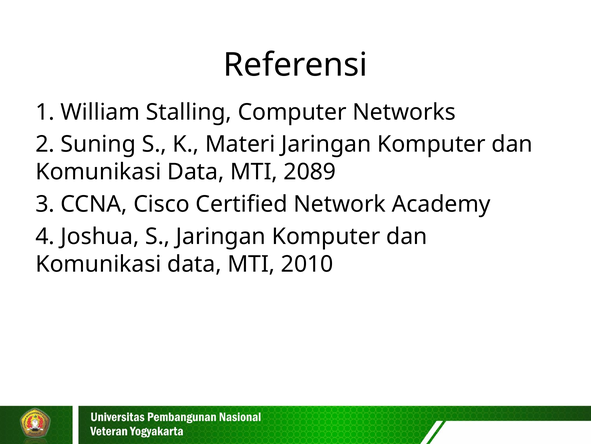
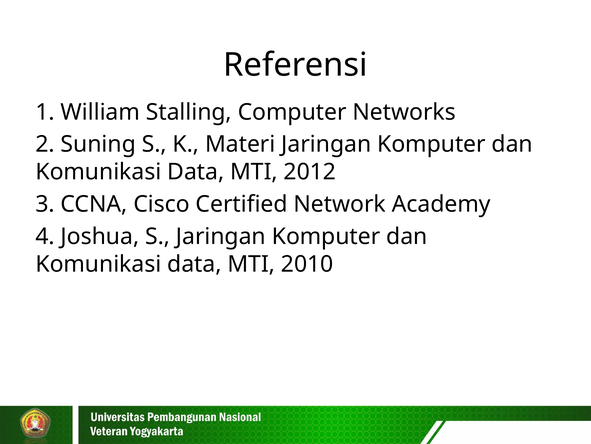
2089: 2089 -> 2012
